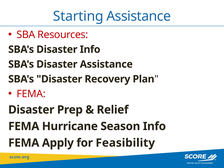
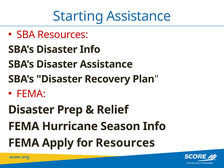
for Feasibility: Feasibility -> Resources
